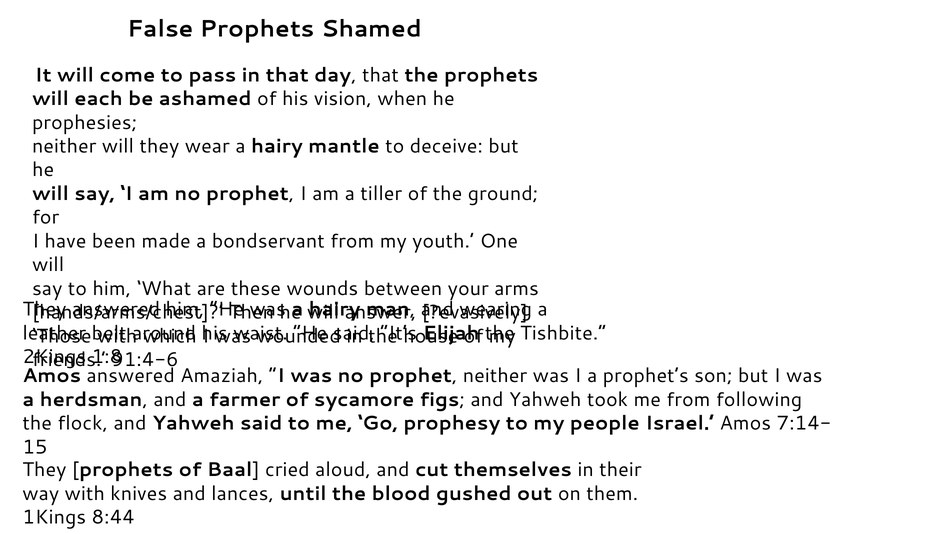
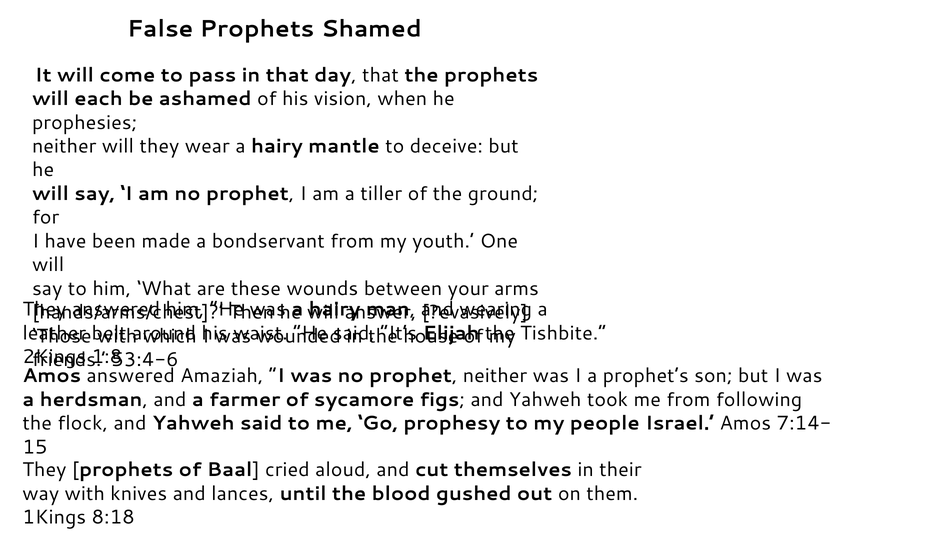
91:4-6: 91:4-6 -> 53:4-6
8:44: 8:44 -> 8:18
